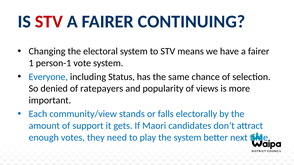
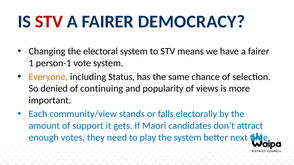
CONTINUING: CONTINUING -> DEMOCRACY
Everyone colour: blue -> orange
ratepayers: ratepayers -> continuing
